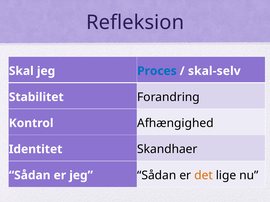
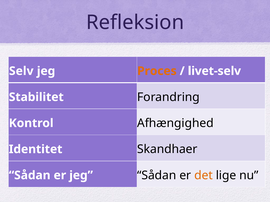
Skal: Skal -> Selv
Proces colour: blue -> orange
skal‑selv: skal‑selv -> livet‑selv
